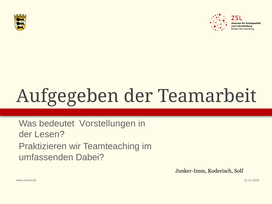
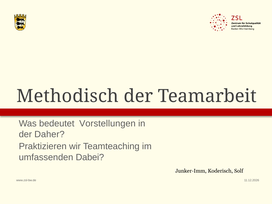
Aufgegeben: Aufgegeben -> Methodisch
Lesen: Lesen -> Daher
